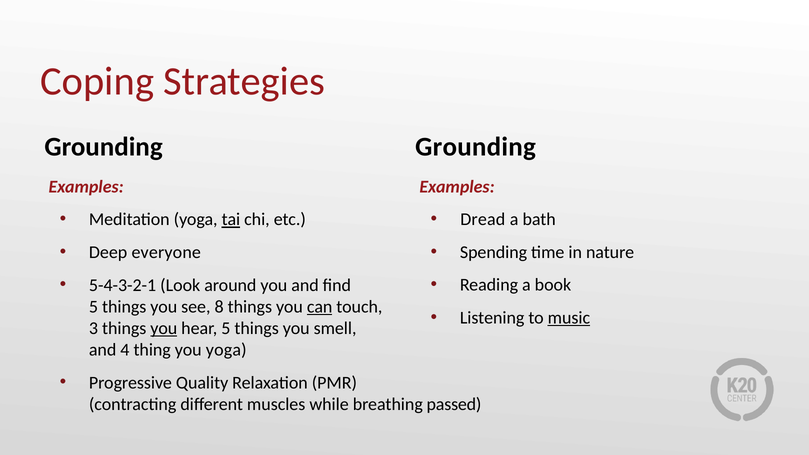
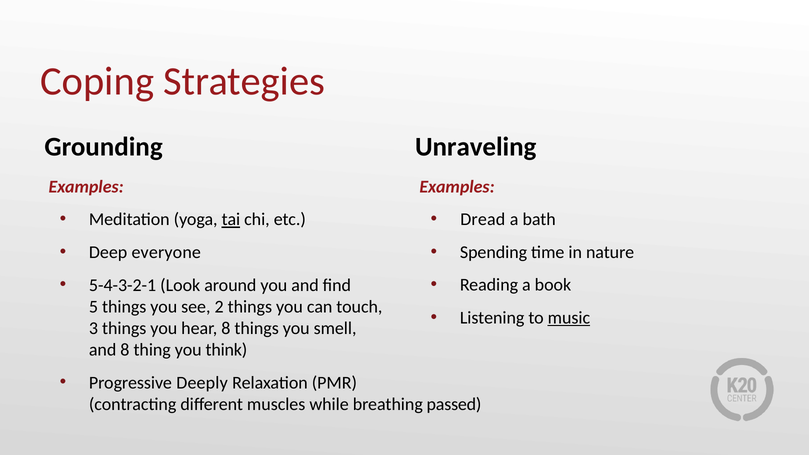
Grounding at (476, 147): Grounding -> Unraveling
8: 8 -> 2
can underline: present -> none
you at (164, 328) underline: present -> none
hear 5: 5 -> 8
and 4: 4 -> 8
you yoga: yoga -> think
Quality: Quality -> Deeply
